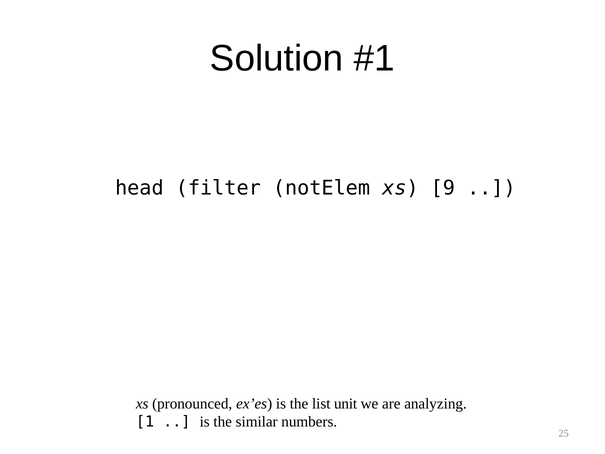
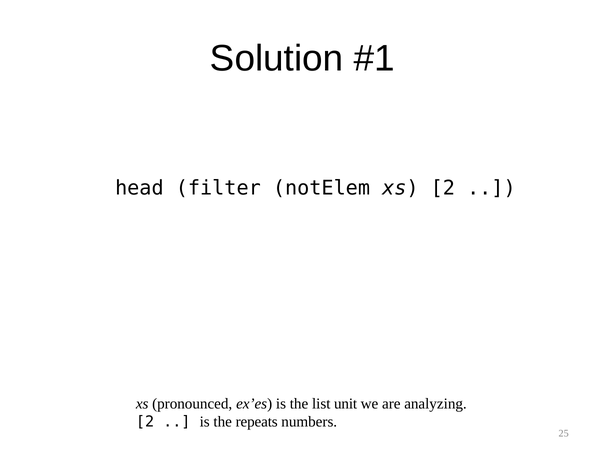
xs 9: 9 -> 2
1 at (145, 422): 1 -> 2
similar: similar -> repeats
